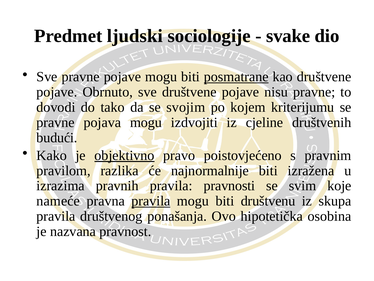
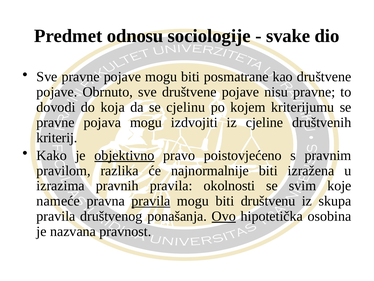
ljudski: ljudski -> odnosu
posmatrane underline: present -> none
tako: tako -> koja
svojim: svojim -> cjelinu
budući: budući -> kriterij
pravnosti: pravnosti -> okolnosti
Ovo underline: none -> present
